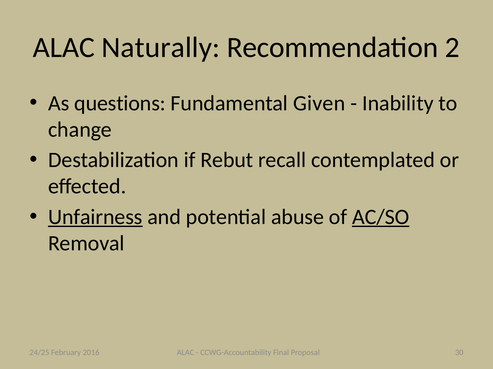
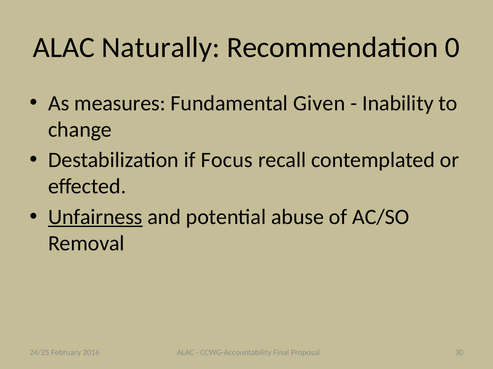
2: 2 -> 0
questions: questions -> measures
Rebut: Rebut -> Focus
AC/SO underline: present -> none
